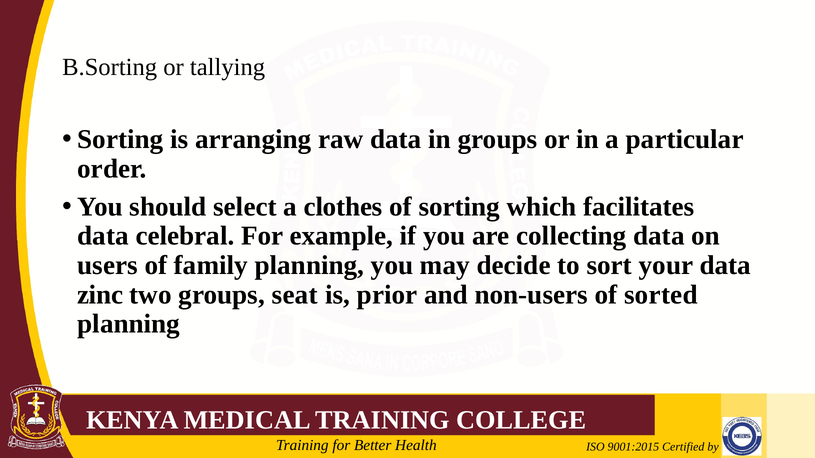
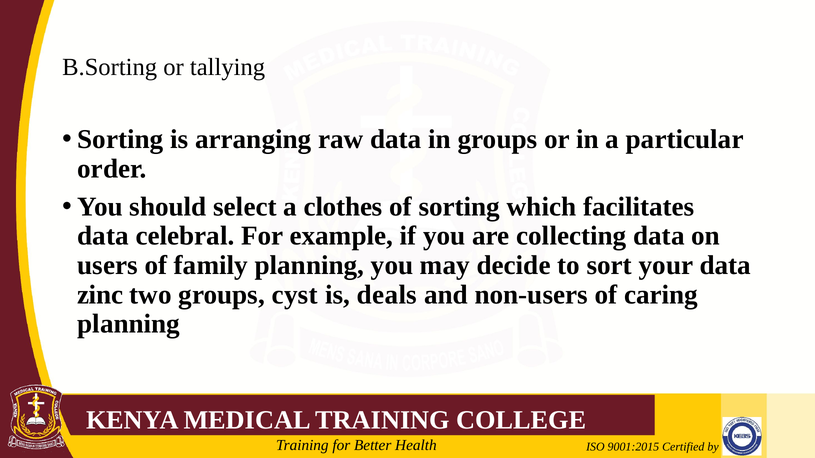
seat: seat -> cyst
prior: prior -> deals
sorted: sorted -> caring
